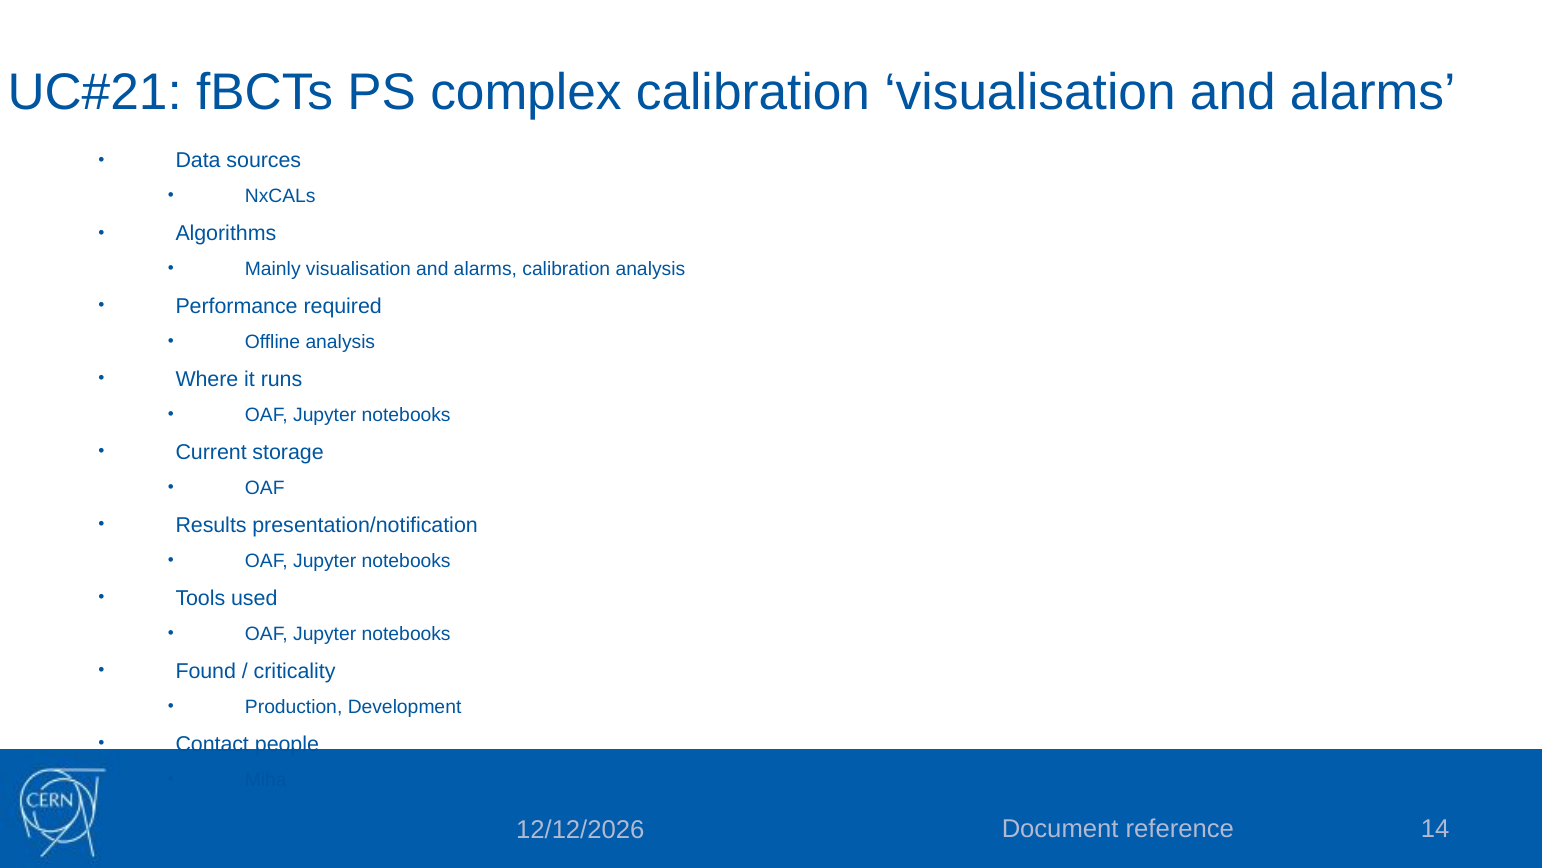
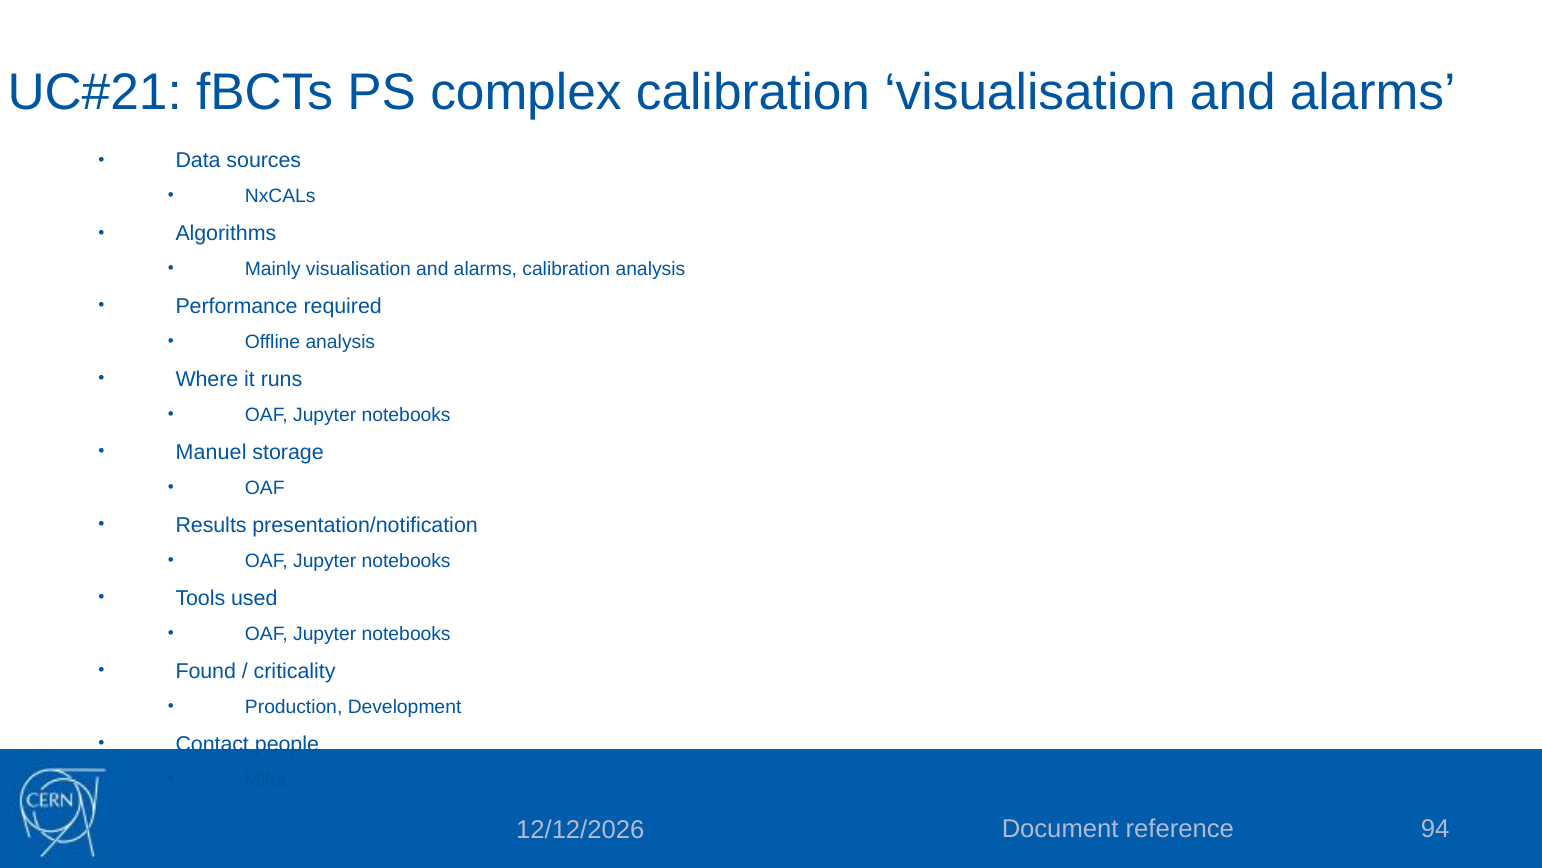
Current: Current -> Manuel
14: 14 -> 94
